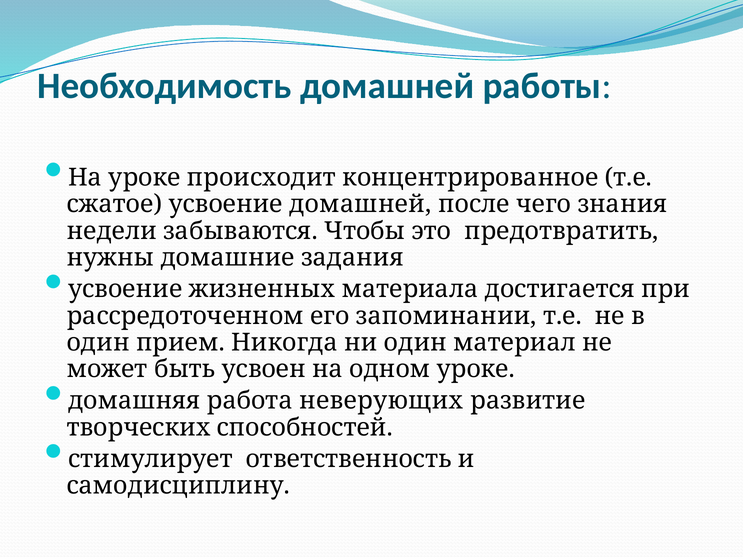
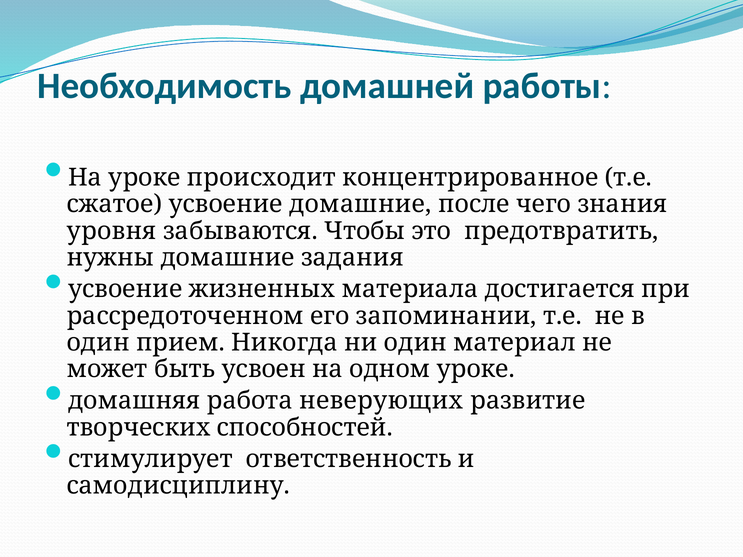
усвоение домашней: домашней -> домашние
недели: недели -> уровня
